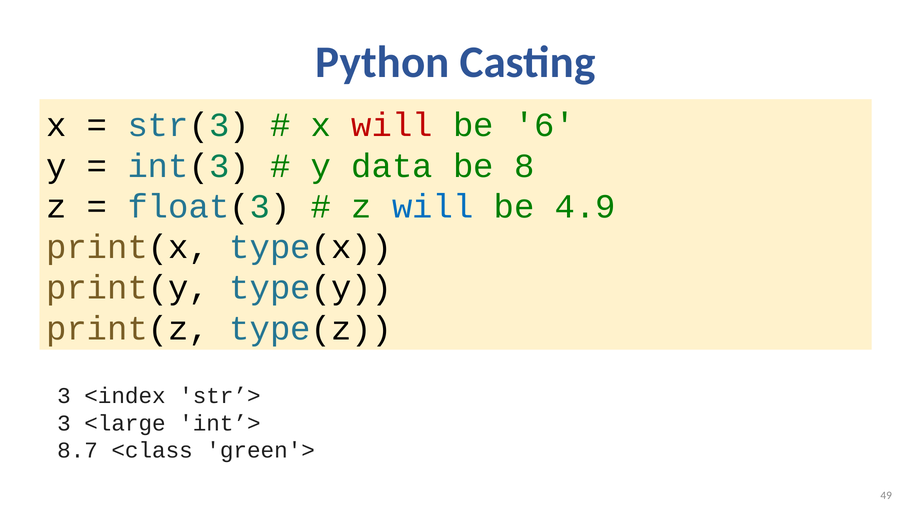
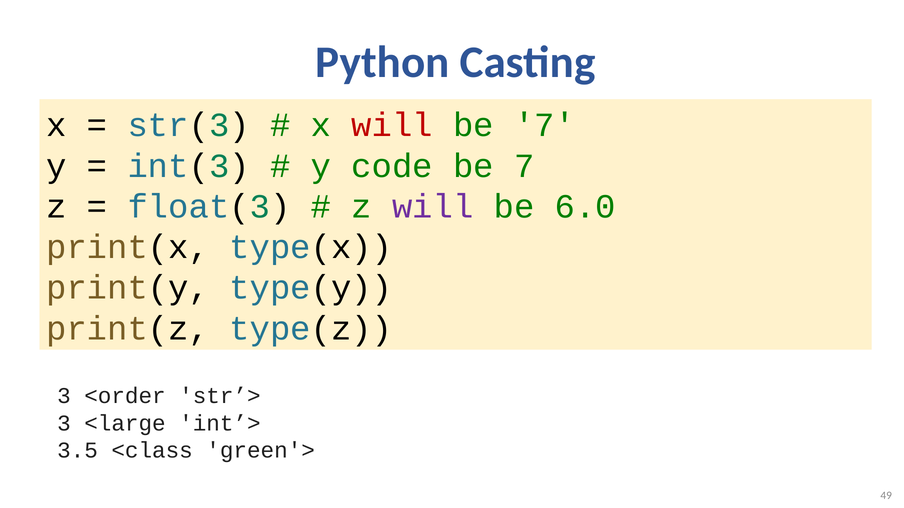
6 at (545, 125): 6 -> 7
data: data -> code
8 at (524, 166): 8 -> 7
will at (433, 207) colour: blue -> purple
4.9: 4.9 -> 6.0
<index: <index -> <order
8.7: 8.7 -> 3.5
